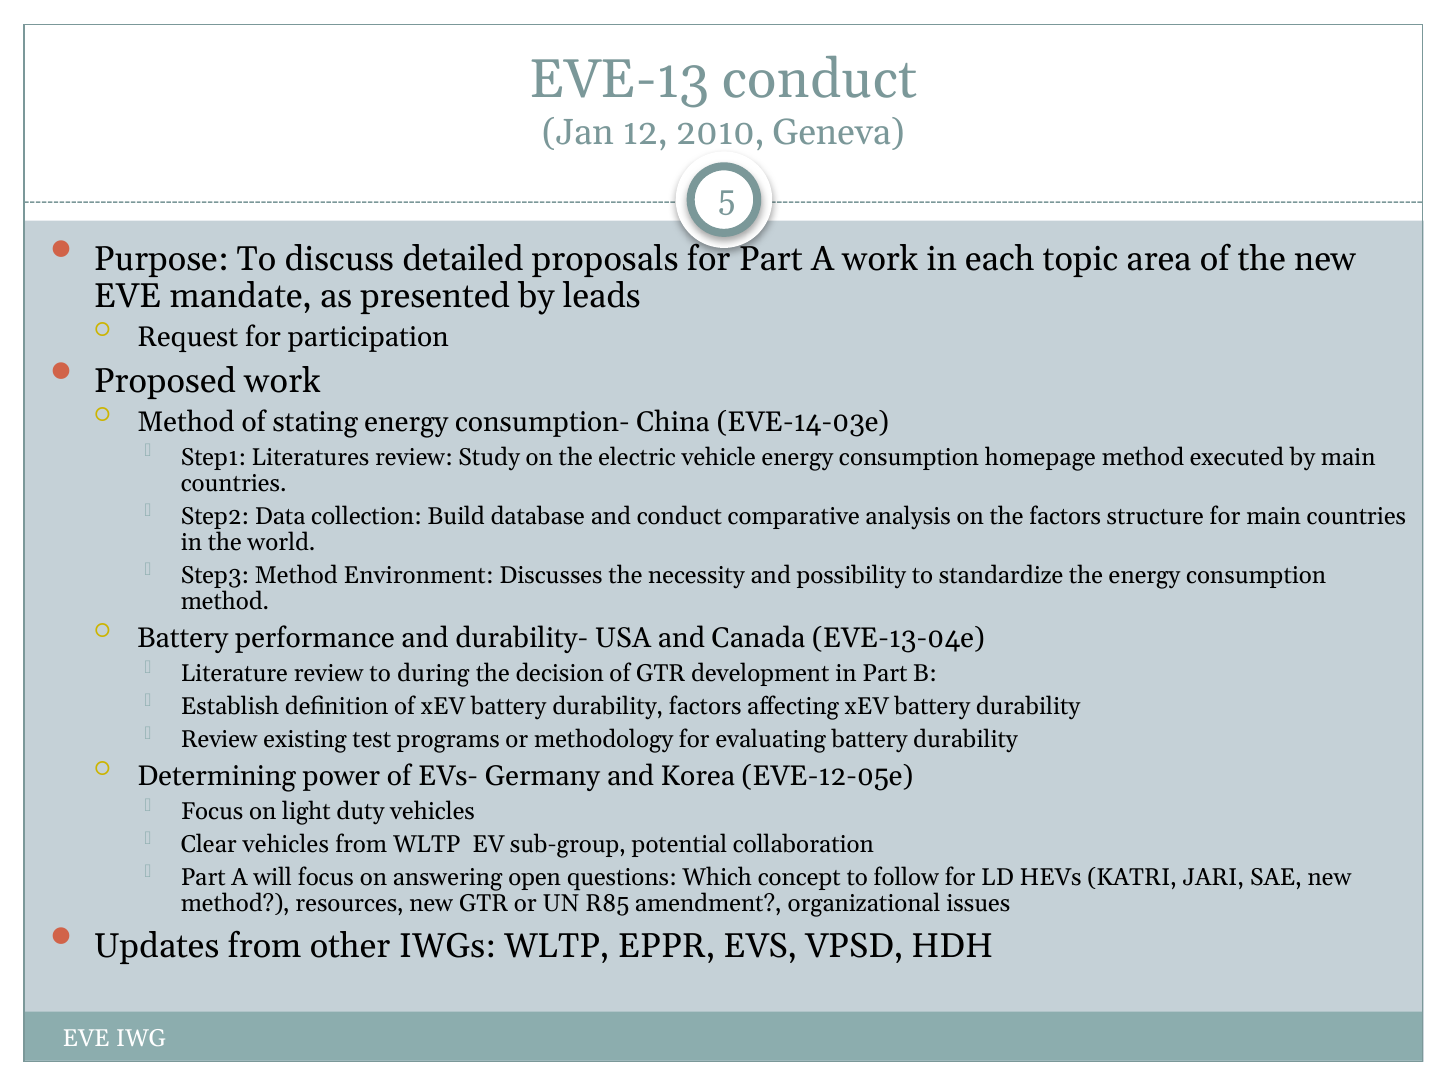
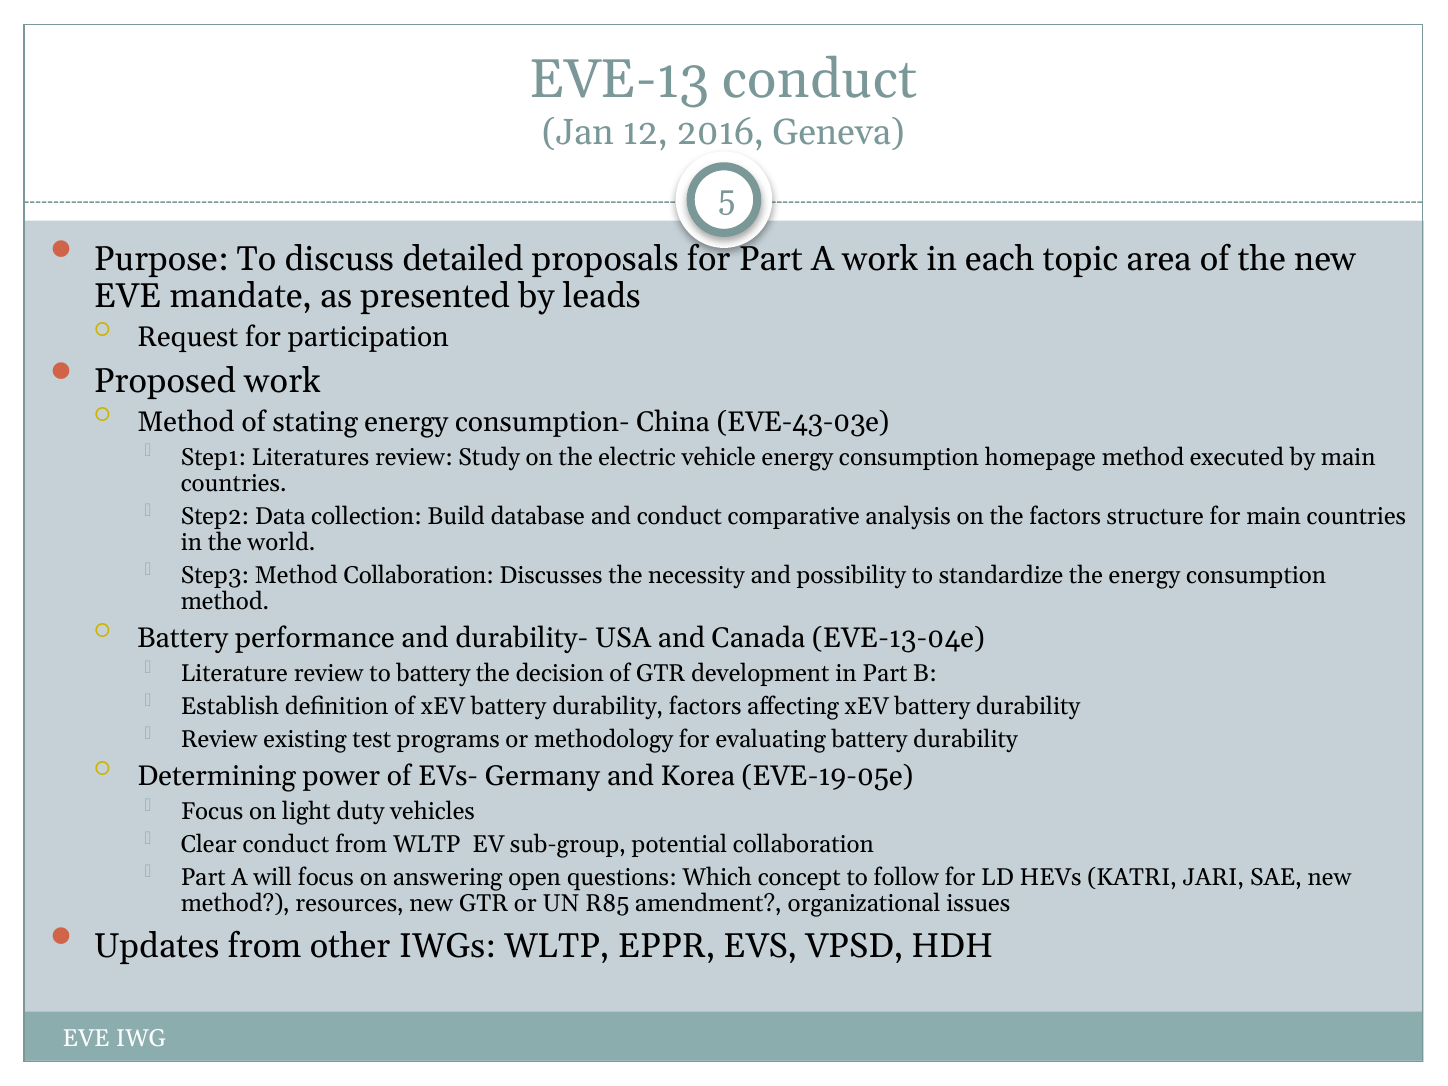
2010: 2010 -> 2016
EVE-14-03e: EVE-14-03e -> EVE-43-03e
Method Environment: Environment -> Collaboration
to during: during -> battery
EVE-12-05e: EVE-12-05e -> EVE-19-05e
Clear vehicles: vehicles -> conduct
